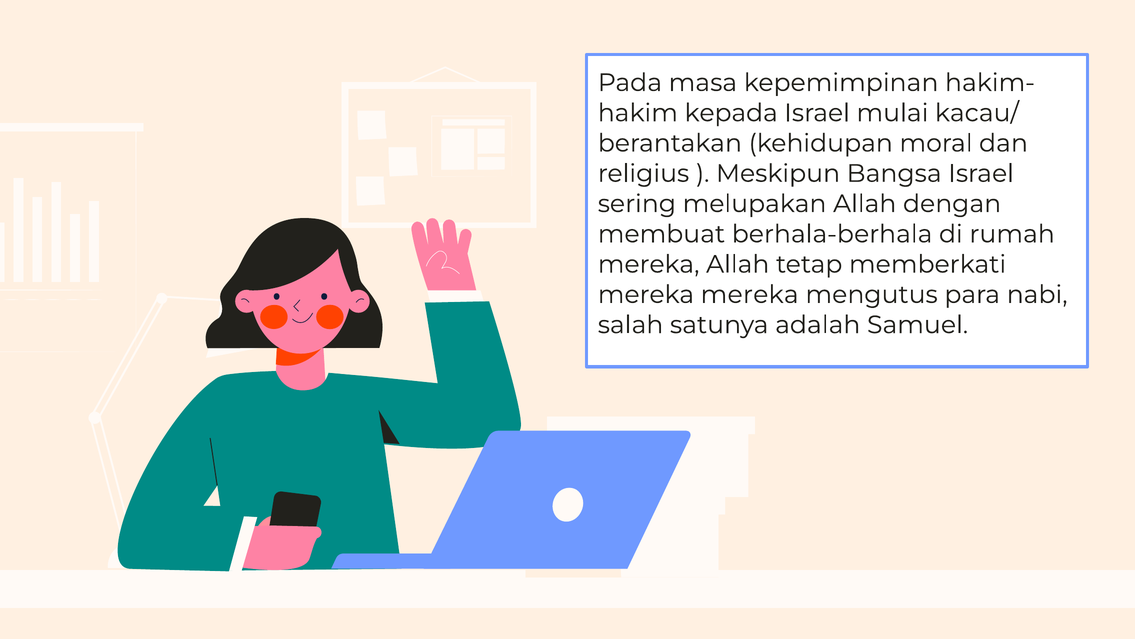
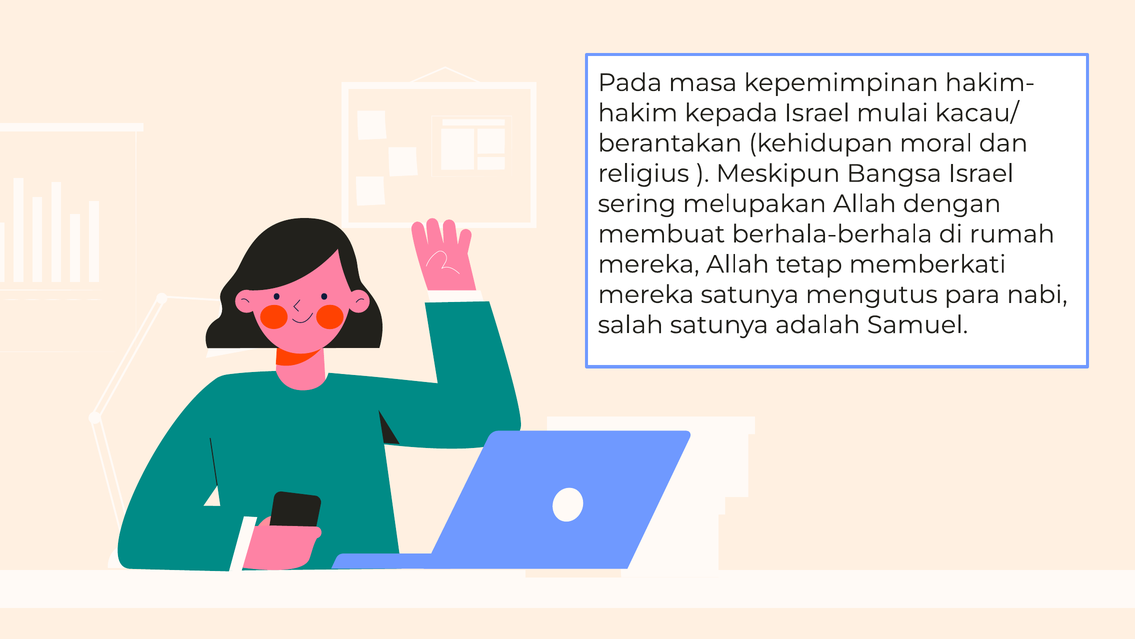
mereka mereka: mereka -> satunya
